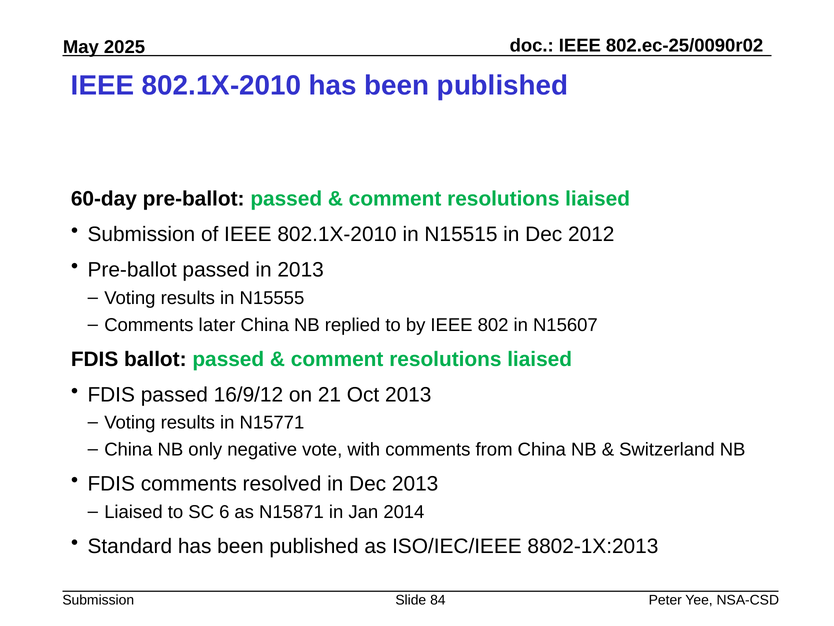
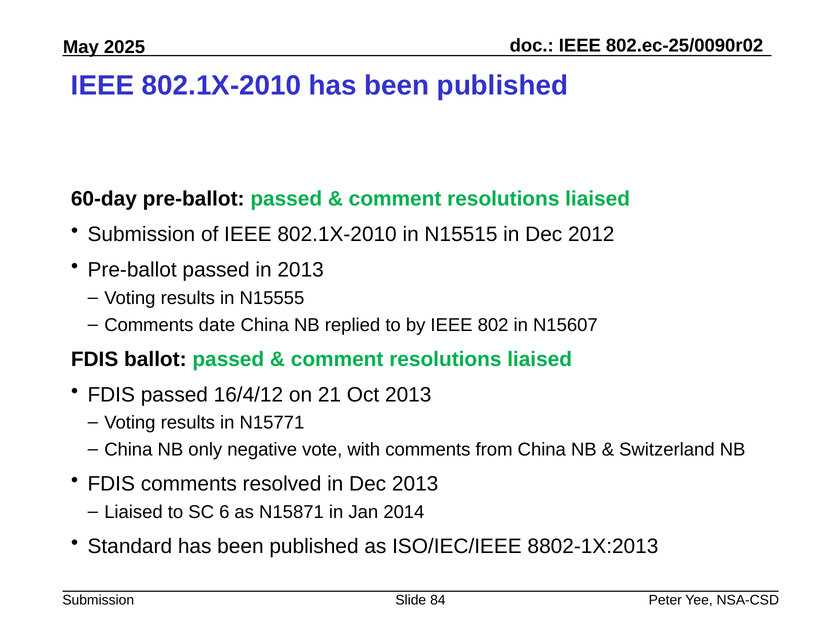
later: later -> date
16/9/12: 16/9/12 -> 16/4/12
